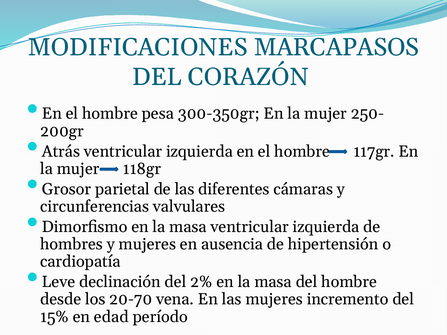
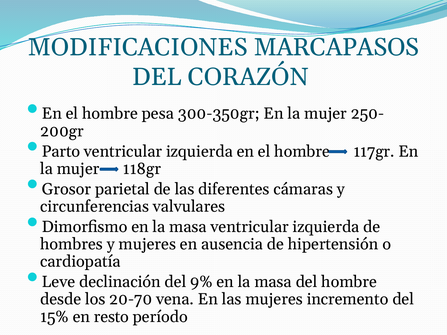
Atrás: Atrás -> Parto
2%: 2% -> 9%
edad: edad -> resto
